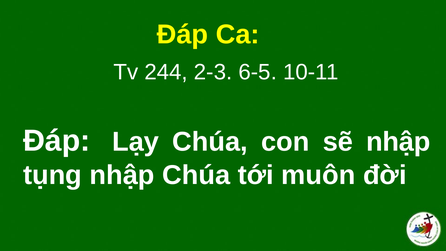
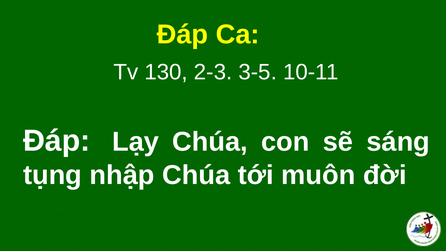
244: 244 -> 130
6-5: 6-5 -> 3-5
sẽ nhập: nhập -> sáng
